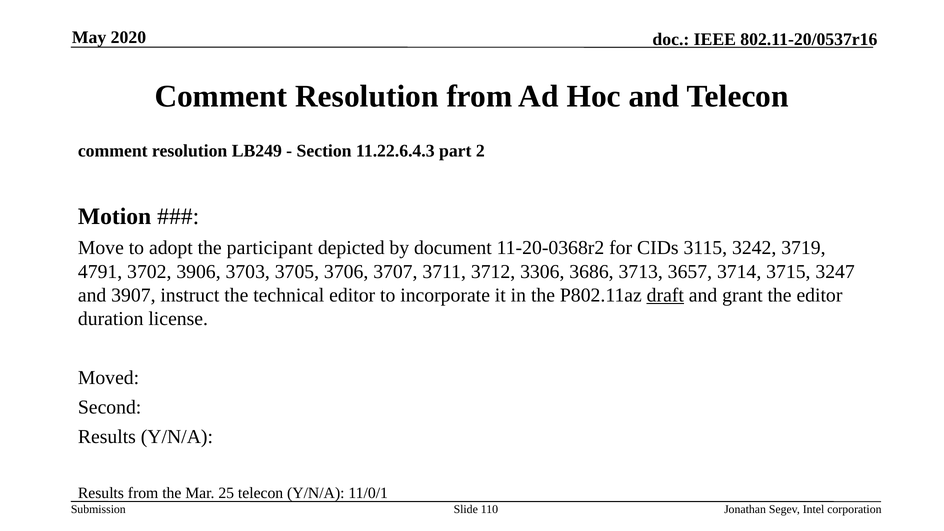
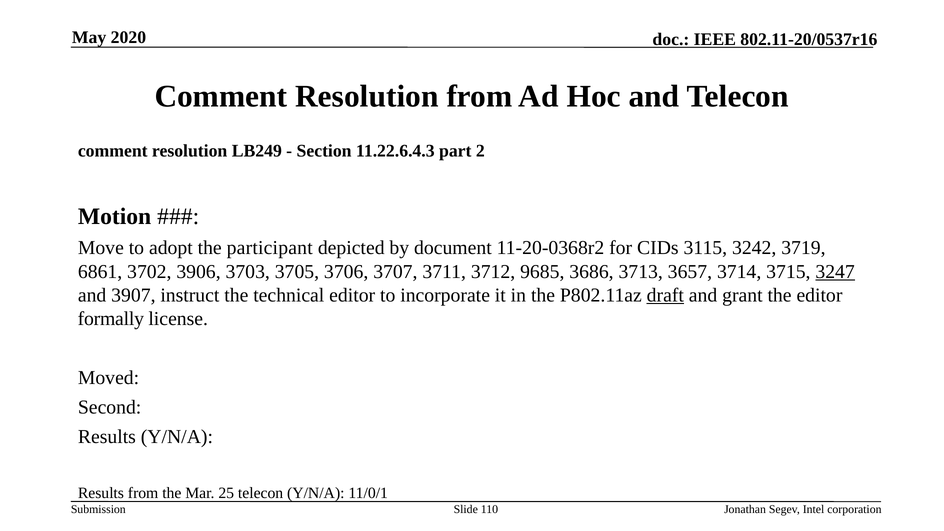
4791: 4791 -> 6861
3306: 3306 -> 9685
3247 underline: none -> present
duration: duration -> formally
